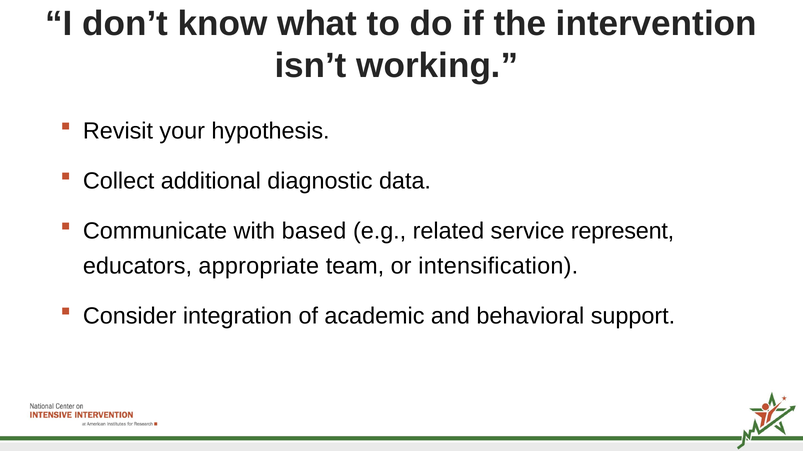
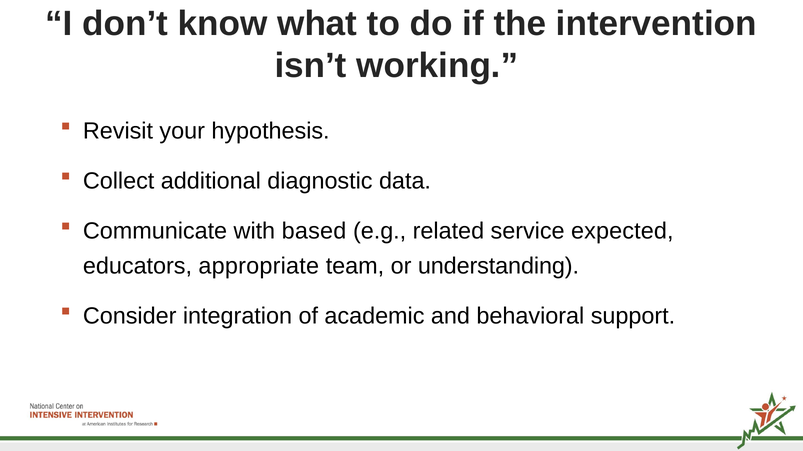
represent: represent -> expected
intensification: intensification -> understanding
